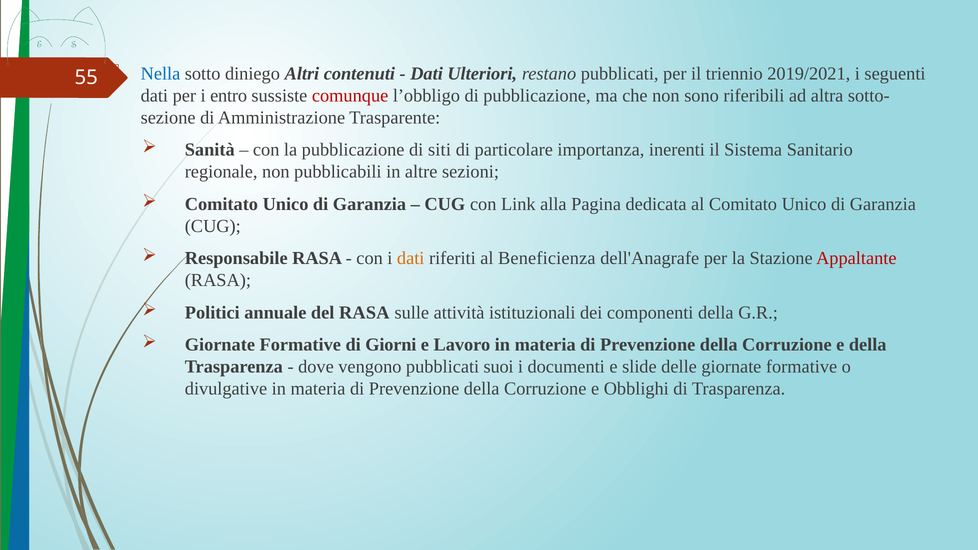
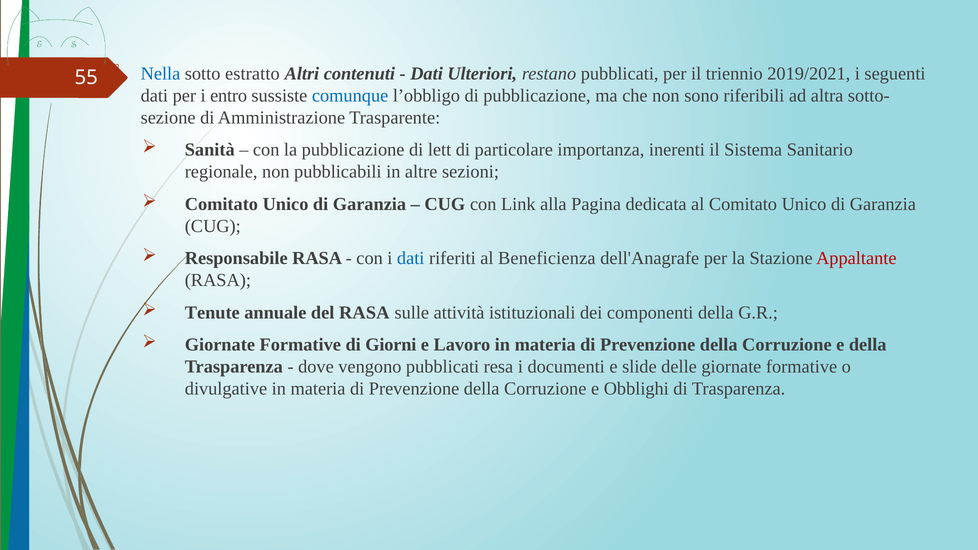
diniego: diniego -> estratto
comunque colour: red -> blue
siti: siti -> lett
dati at (411, 258) colour: orange -> blue
Politici: Politici -> Tenute
suoi: suoi -> resa
